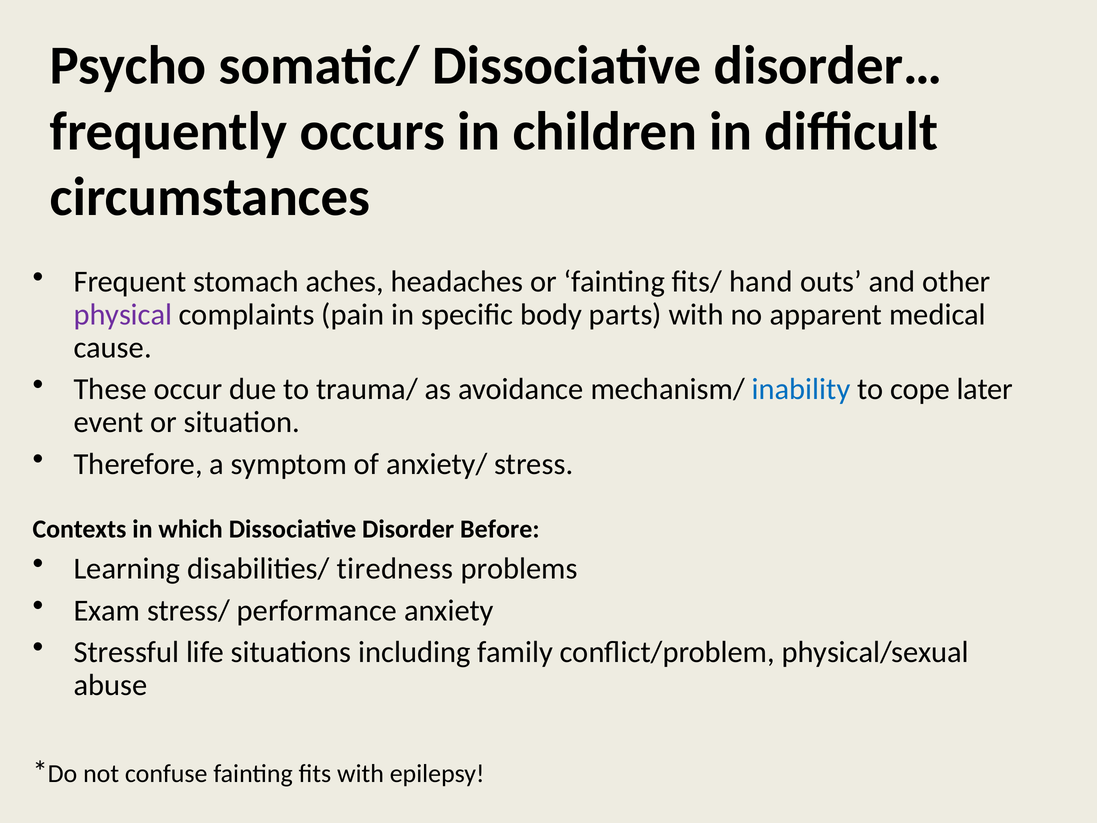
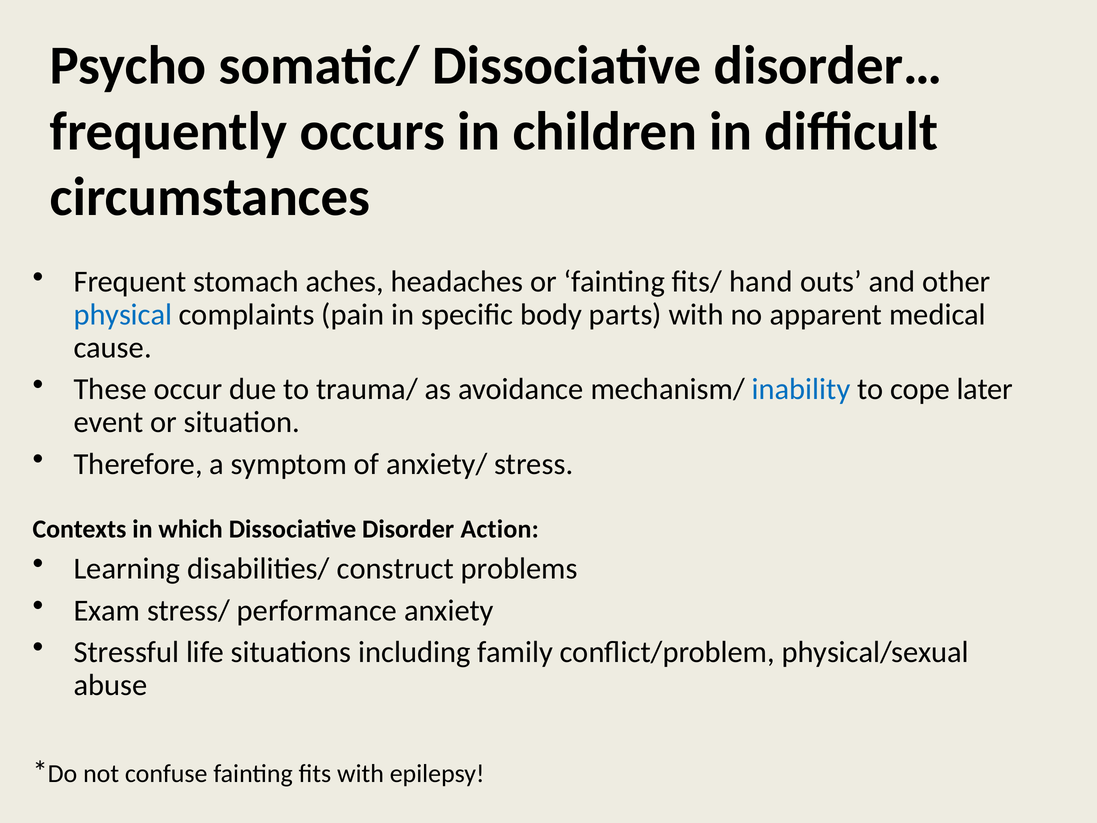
physical colour: purple -> blue
Before: Before -> Action
tiredness: tiredness -> construct
